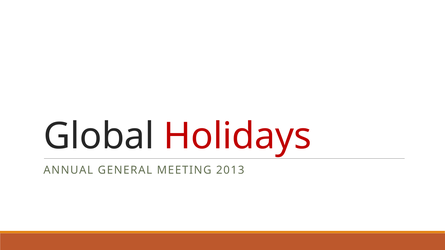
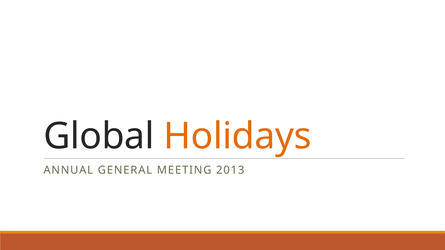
Holidays colour: red -> orange
